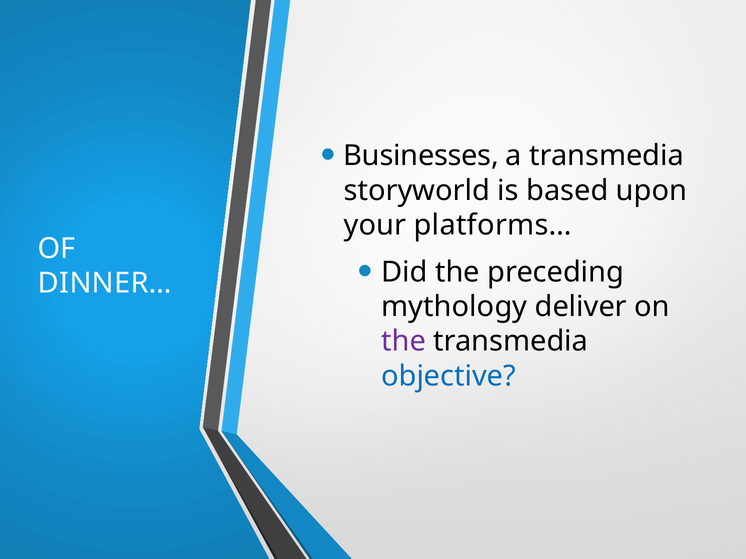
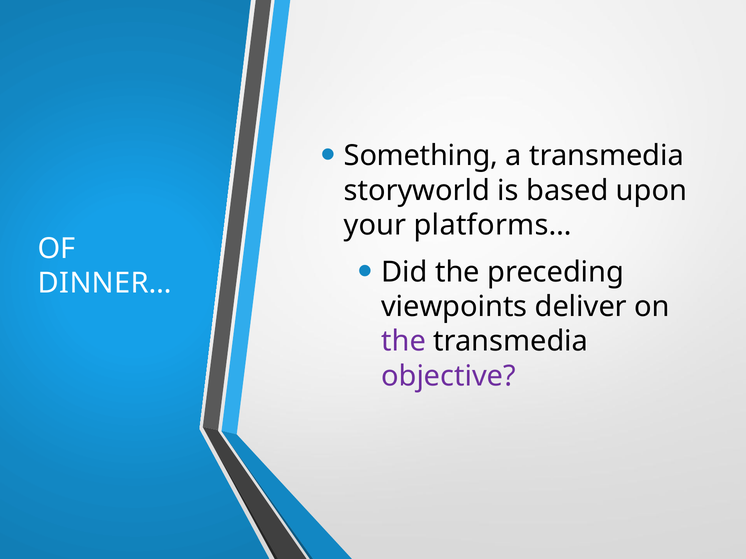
Businesses: Businesses -> Something
mythology: mythology -> viewpoints
objective colour: blue -> purple
